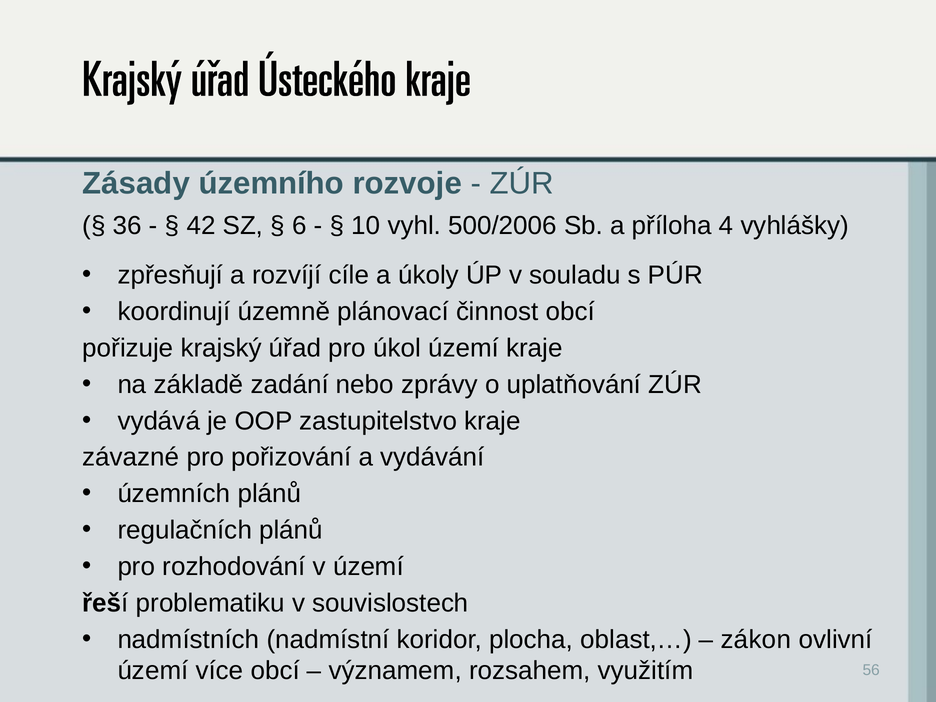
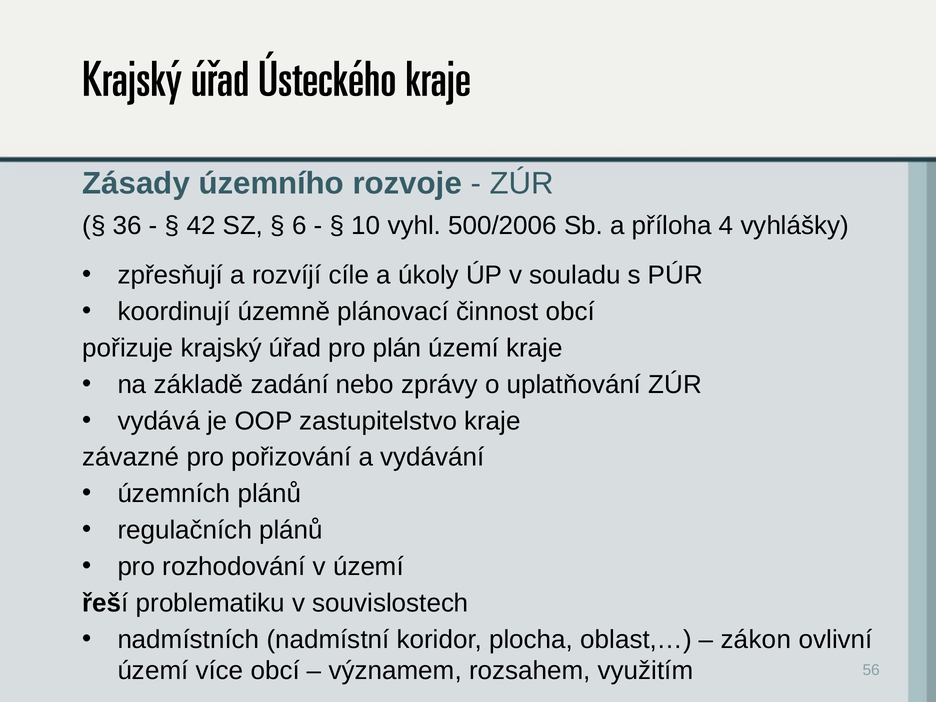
úkol: úkol -> plán
